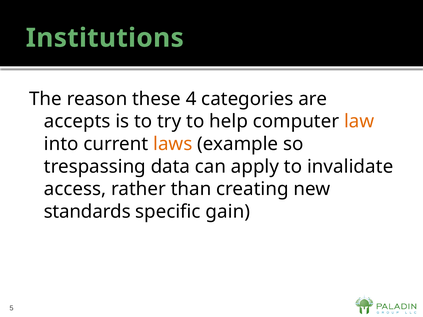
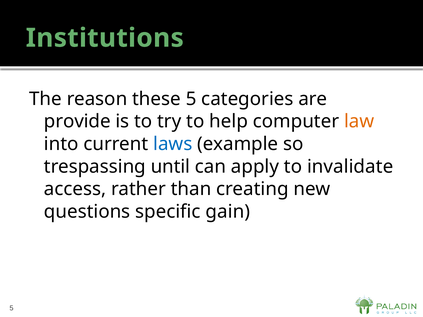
these 4: 4 -> 5
accepts: accepts -> provide
laws colour: orange -> blue
data: data -> until
standards: standards -> questions
